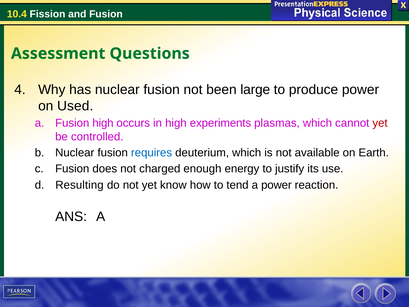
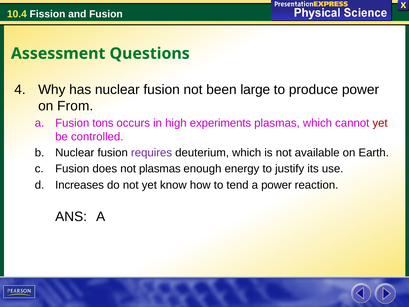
Used: Used -> From
Fusion high: high -> tons
requires colour: blue -> purple
not charged: charged -> plasmas
Resulting: Resulting -> Increases
